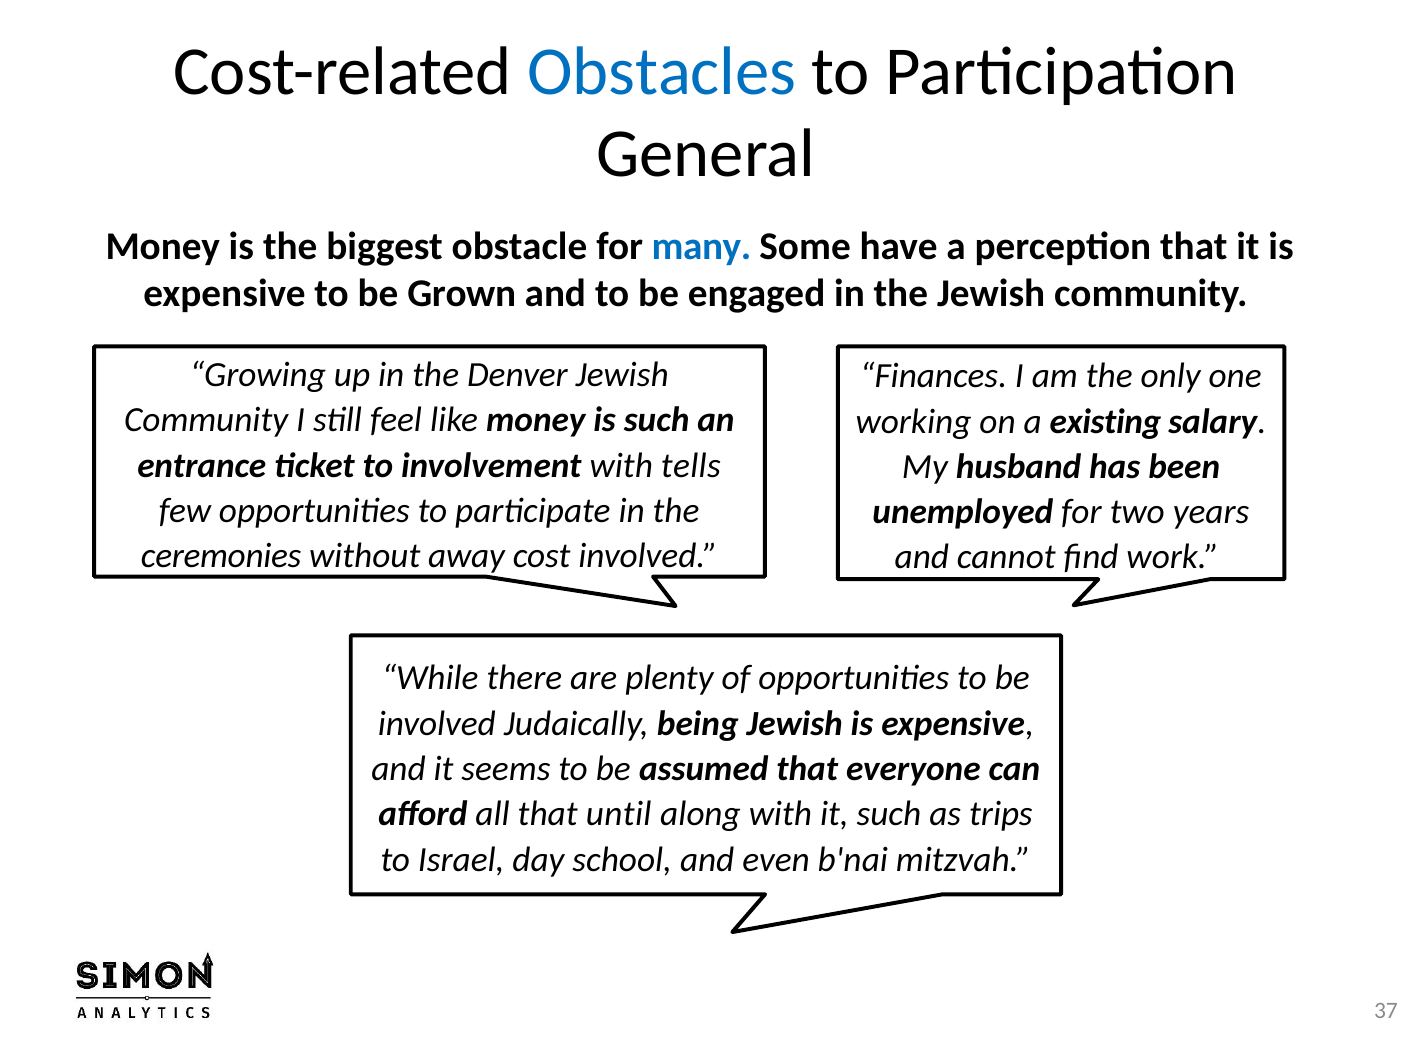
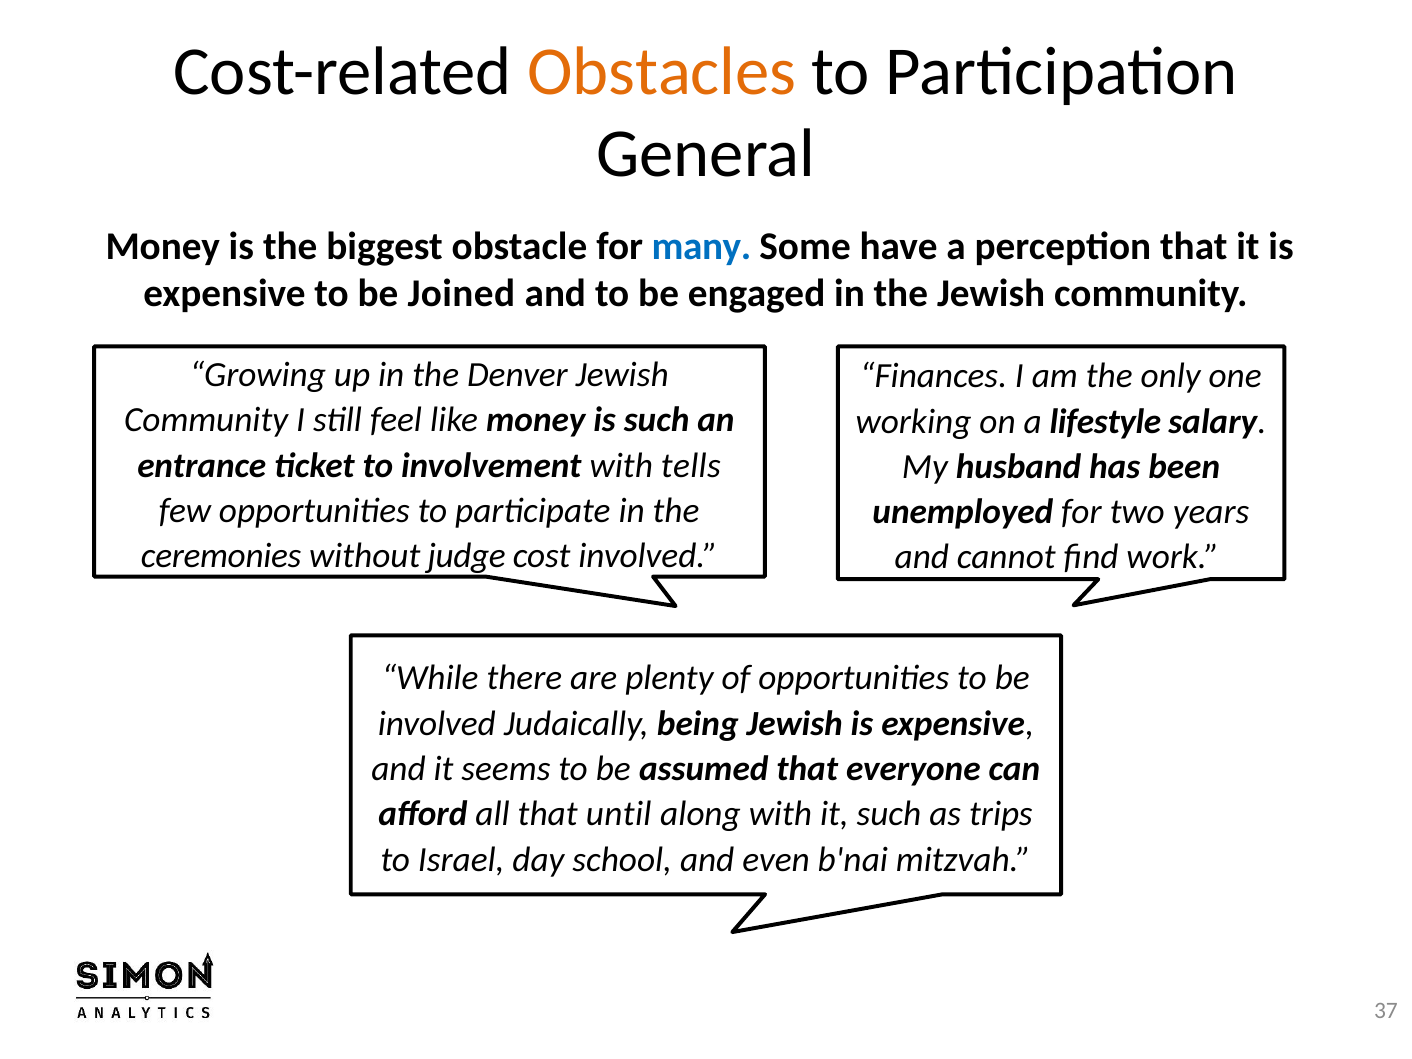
Obstacles colour: blue -> orange
Grown: Grown -> Joined
existing: existing -> lifestyle
away: away -> judge
